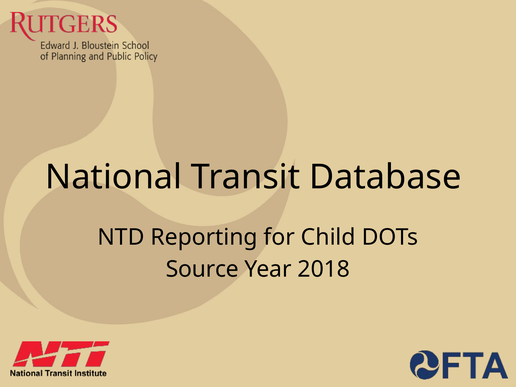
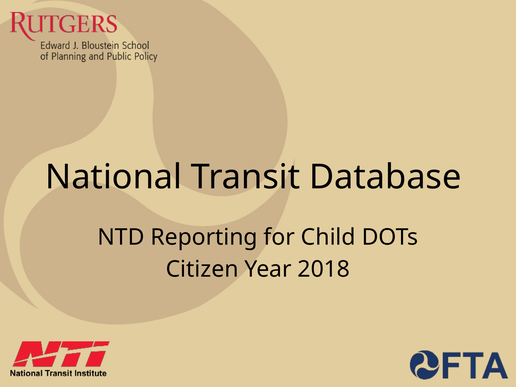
Source: Source -> Citizen
